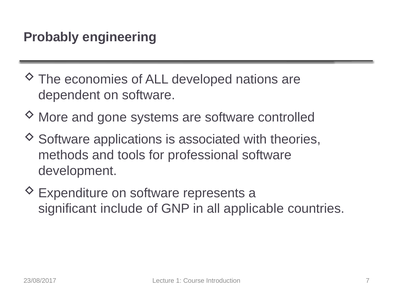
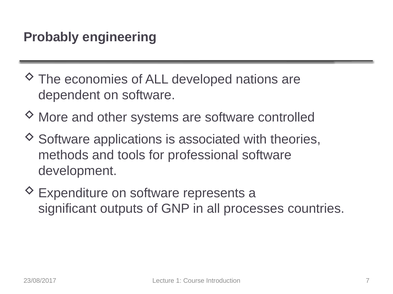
gone: gone -> other
include: include -> outputs
applicable: applicable -> processes
